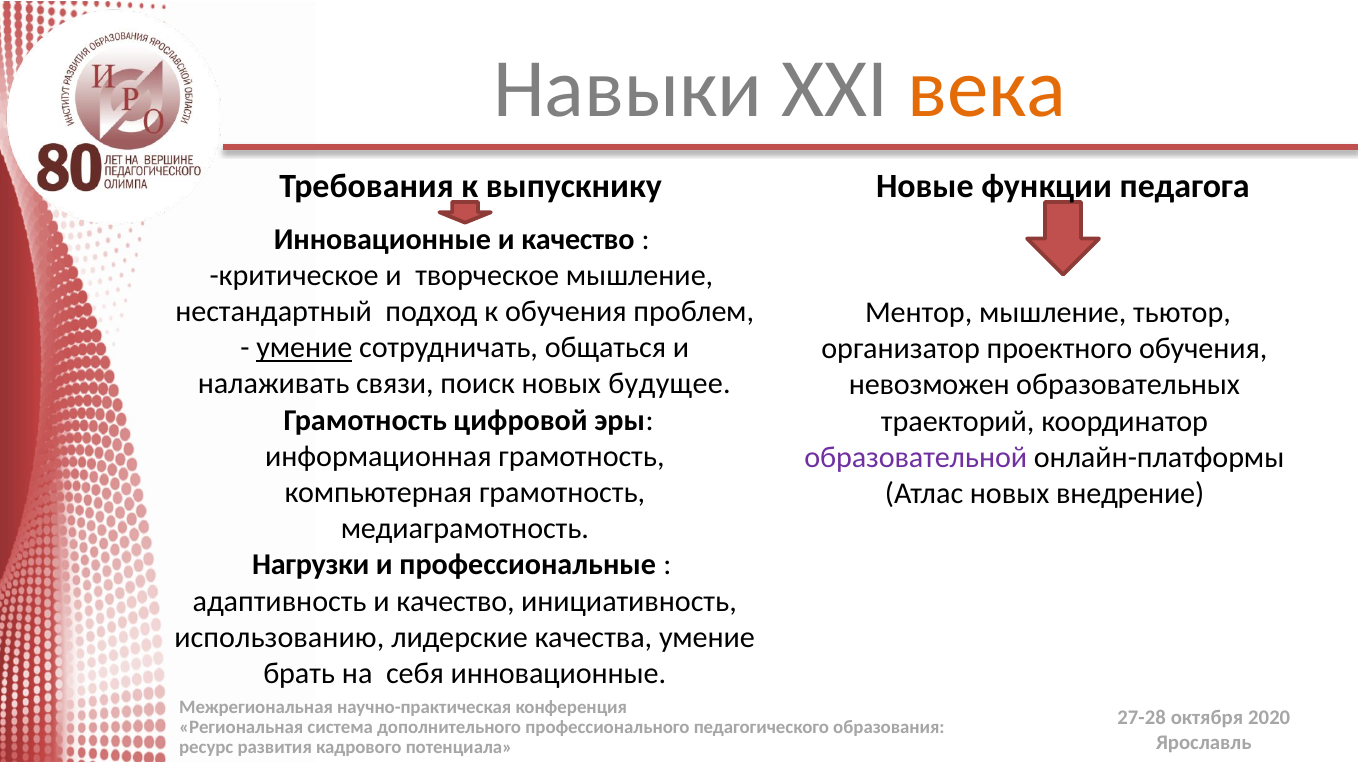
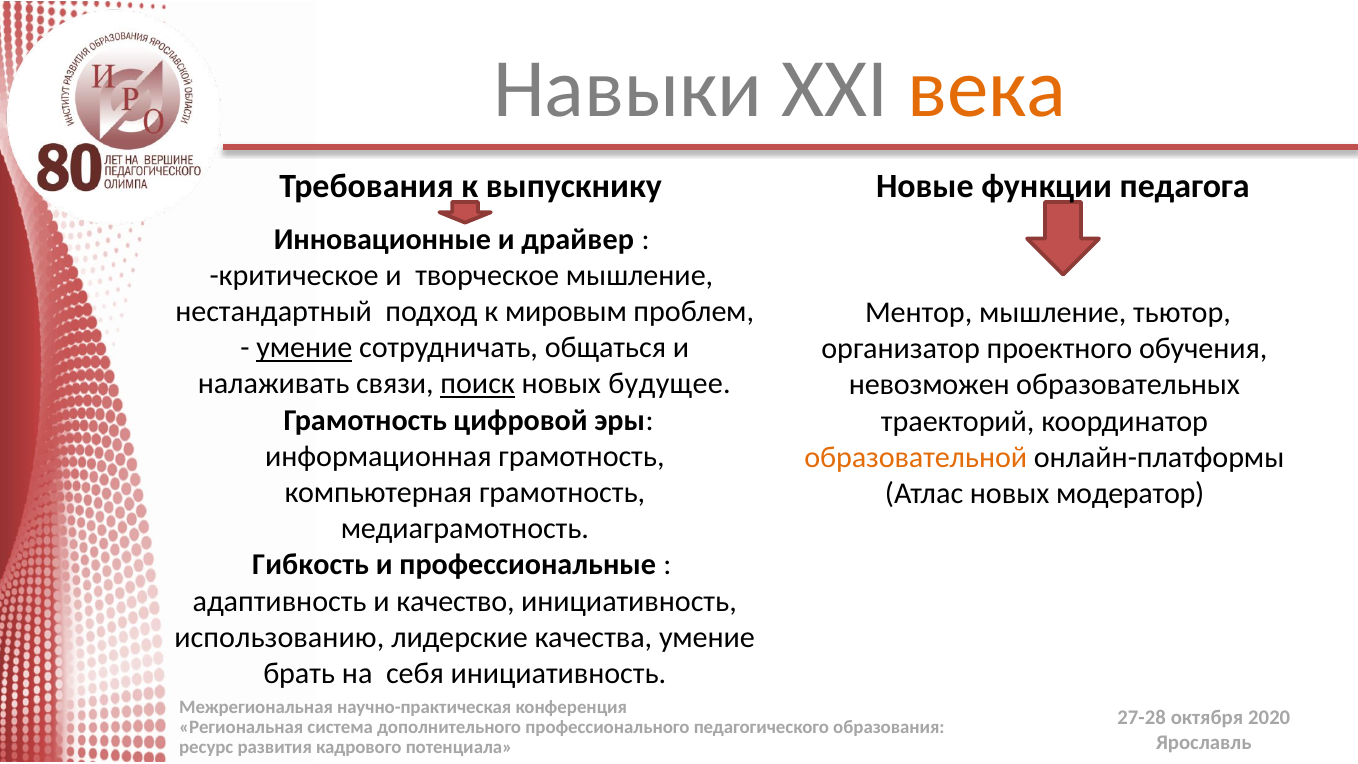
Инновационные и качество: качество -> драйвер
к обучения: обучения -> мировым
поиск underline: none -> present
образовательной colour: purple -> orange
внедрение: внедрение -> модератор
Нагрузки: Нагрузки -> Гибкость
себя инновационные: инновационные -> инициативность
